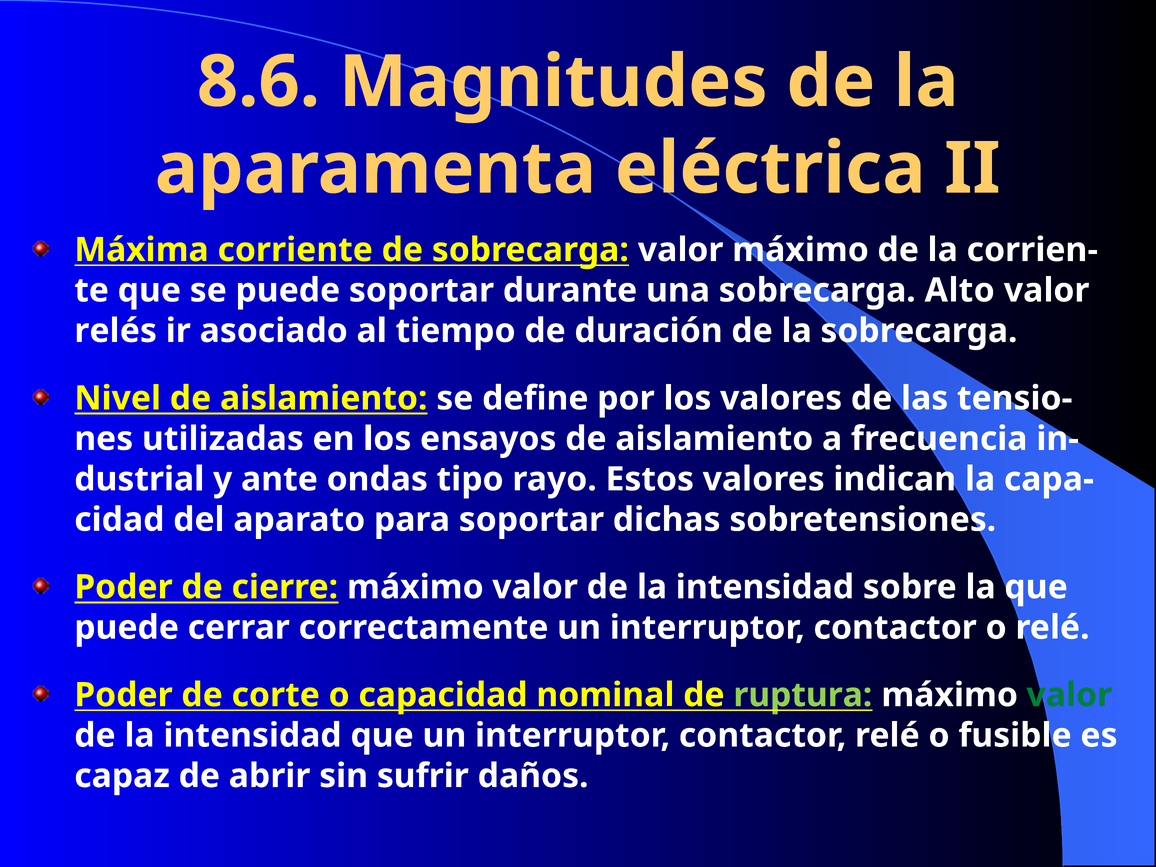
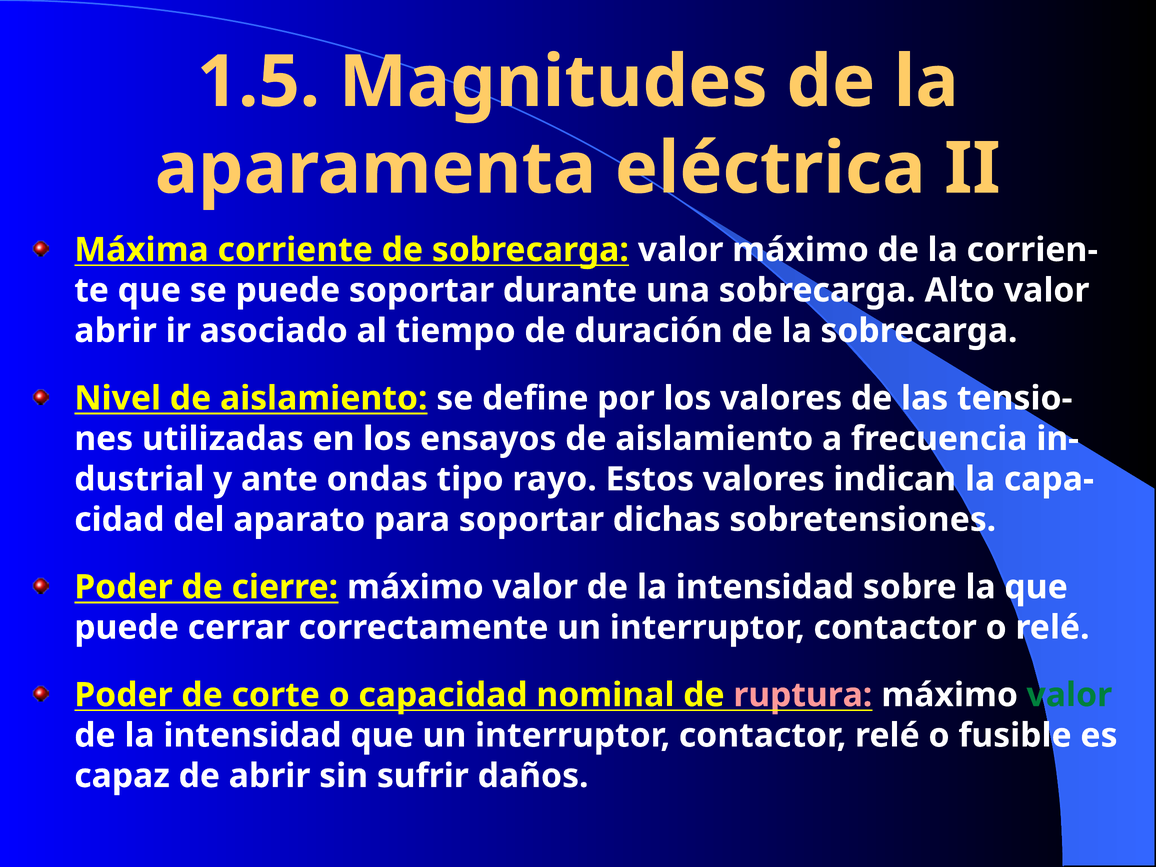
8.6: 8.6 -> 1.5
relés at (116, 331): relés -> abrir
ruptura colour: light green -> pink
